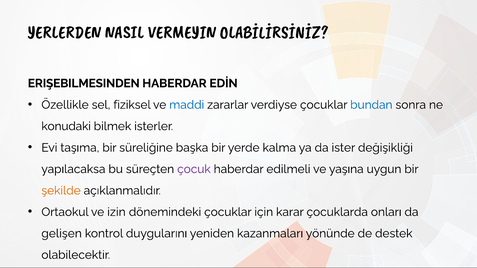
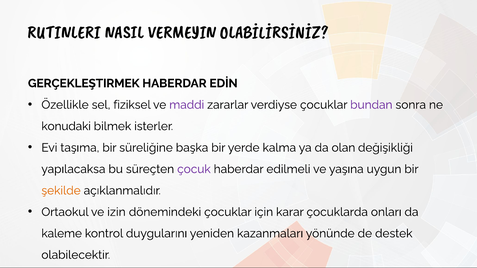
YERLERDEN: YERLERDEN -> RUTINLERI
ERIŞEBILMESINDEN: ERIŞEBILMESINDEN -> GERÇEKLEŞTIRMEK
maddi colour: blue -> purple
bundan colour: blue -> purple
ister: ister -> olan
gelişen: gelişen -> kaleme
